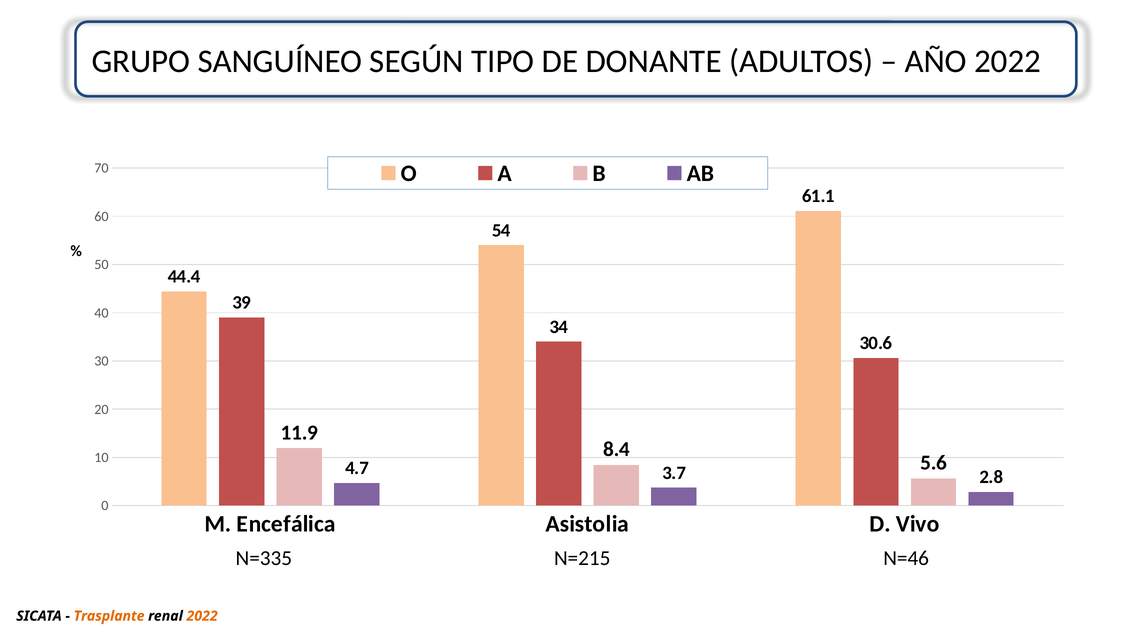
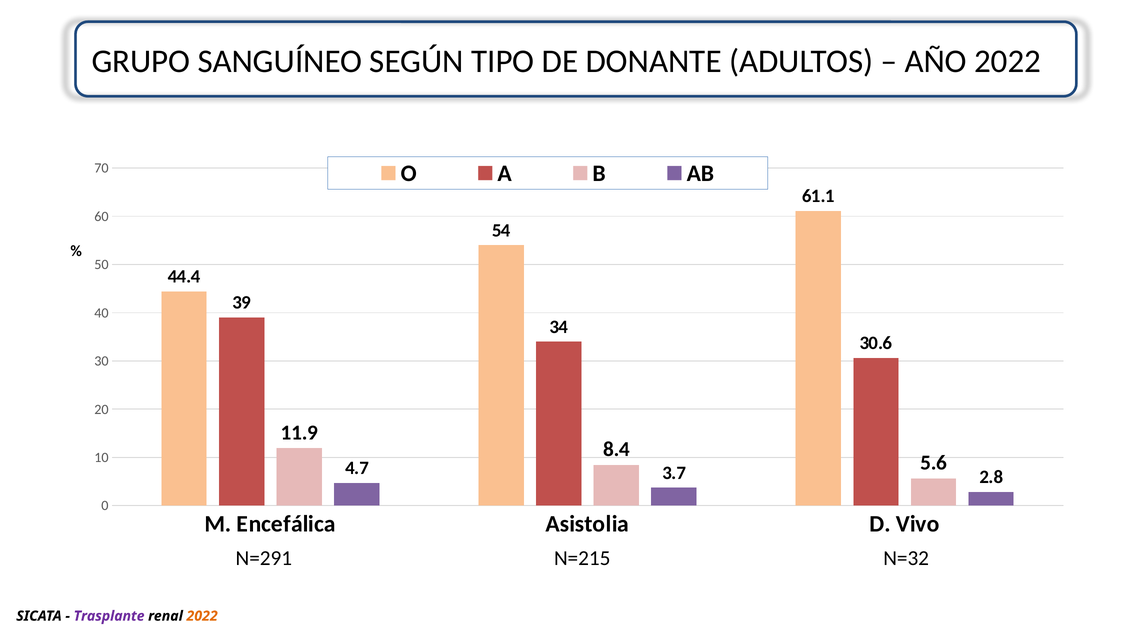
N=335: N=335 -> N=291
N=46: N=46 -> N=32
Trasplante colour: orange -> purple
